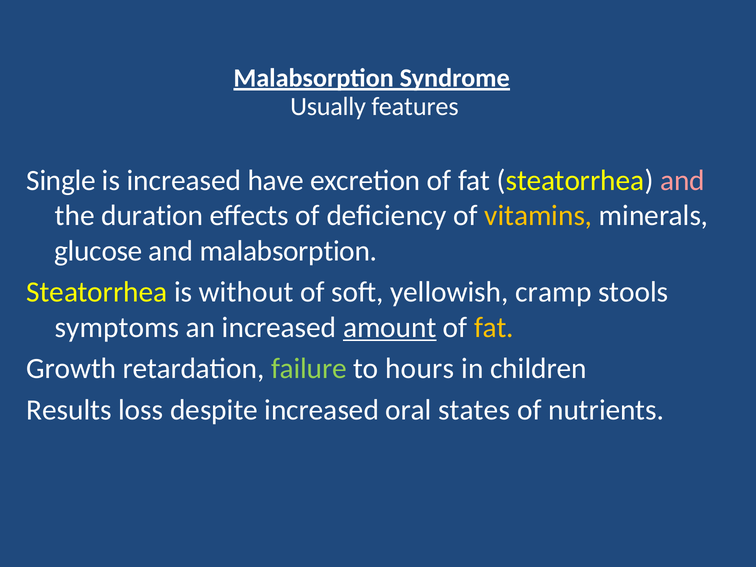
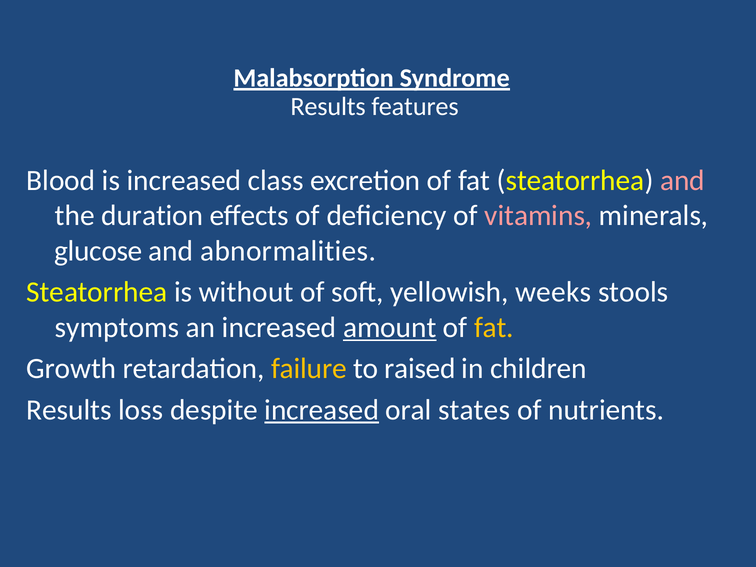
Usually at (328, 106): Usually -> Results
Single: Single -> Blood
have: have -> class
vitamins colour: yellow -> pink
and malabsorption: malabsorption -> abnormalities
cramp: cramp -> weeks
failure colour: light green -> yellow
hours: hours -> raised
increased at (322, 410) underline: none -> present
